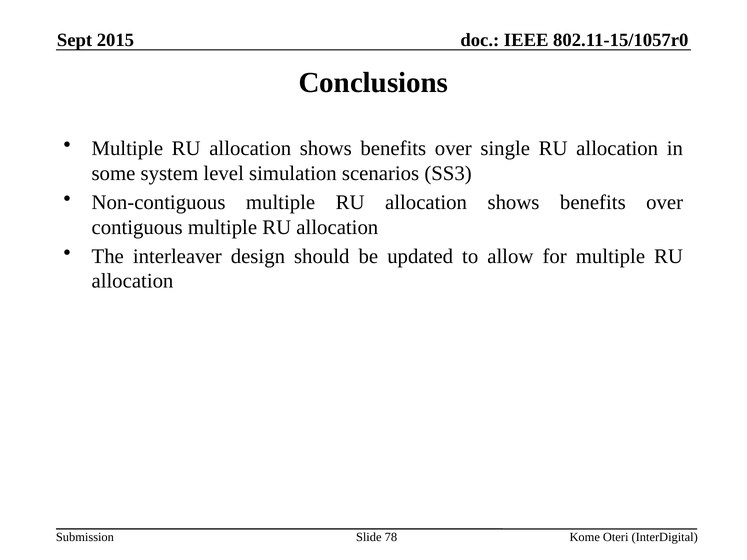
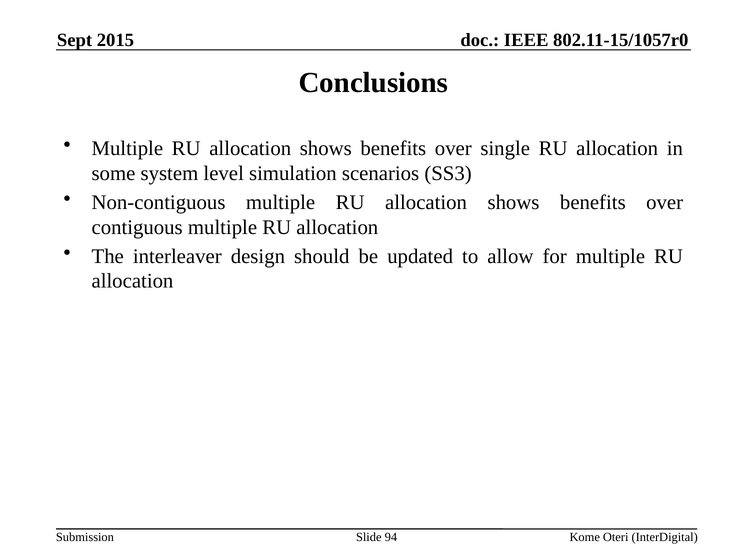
78: 78 -> 94
